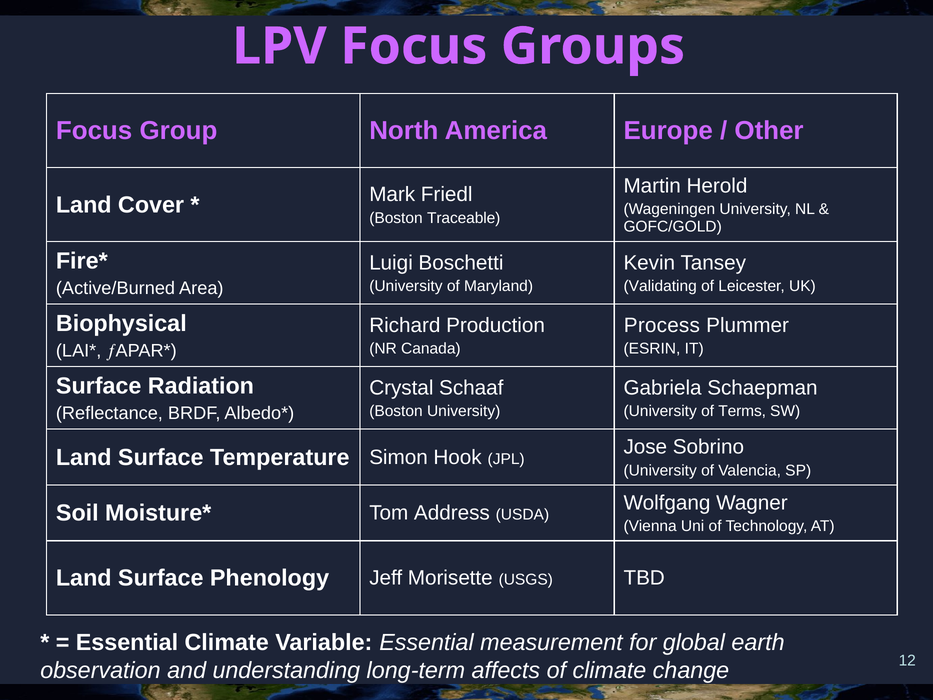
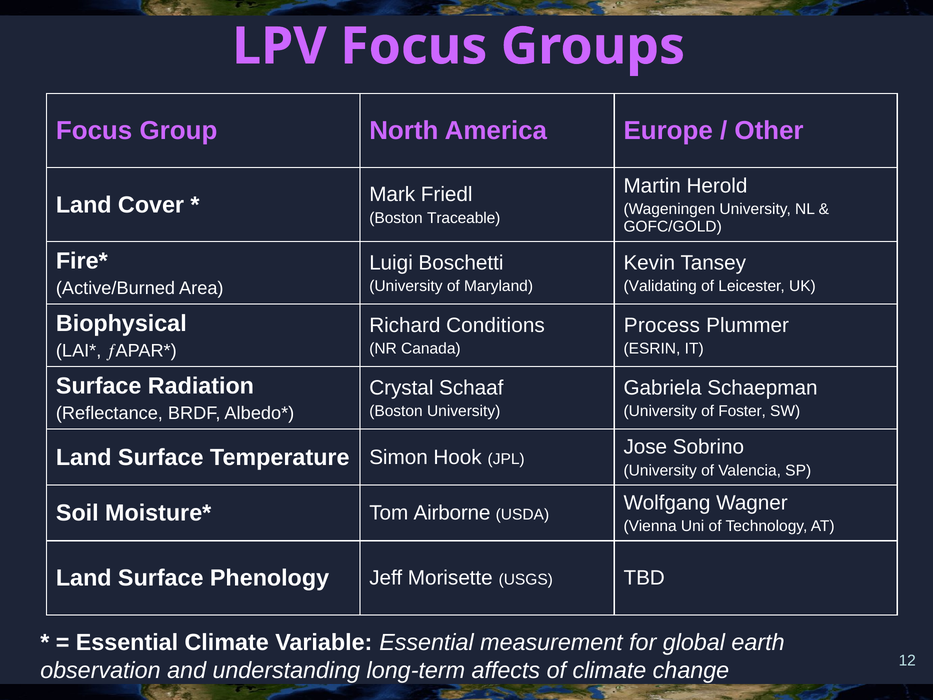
Production: Production -> Conditions
Terms: Terms -> Foster
Address: Address -> Airborne
